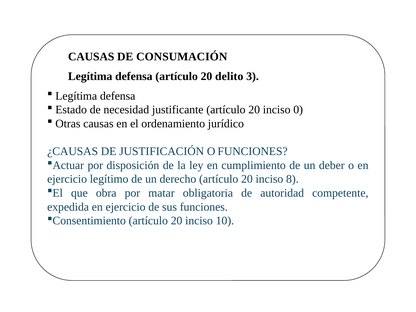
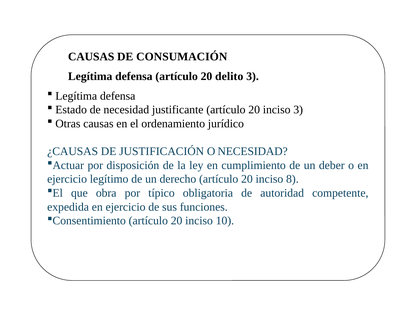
inciso 0: 0 -> 3
O FUNCIONES: FUNCIONES -> NECESIDAD
matar: matar -> típico
